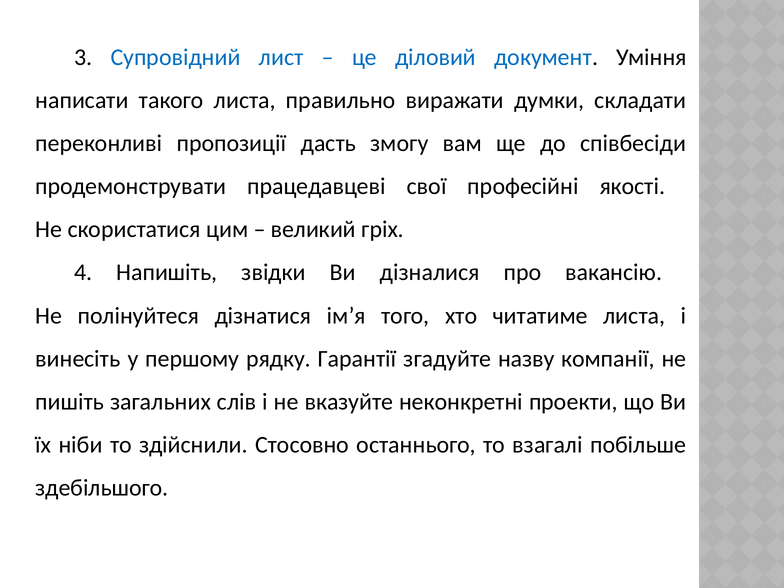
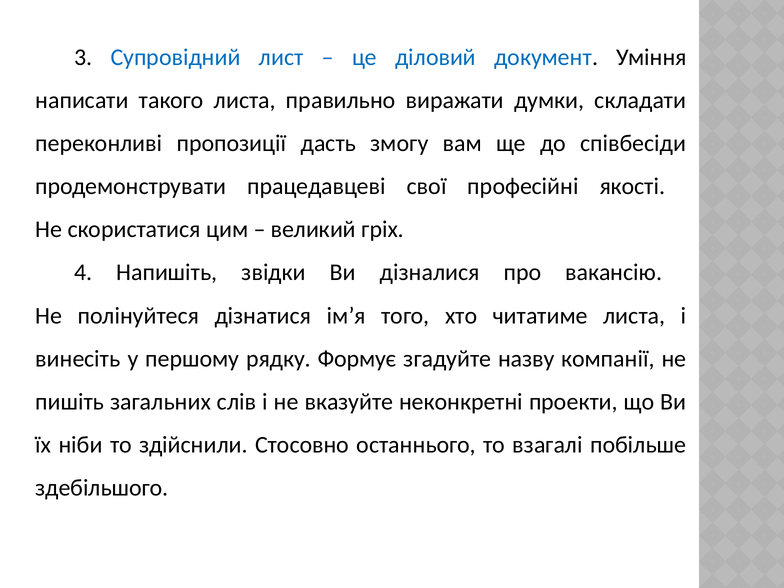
Гарантії: Гарантії -> Формує
